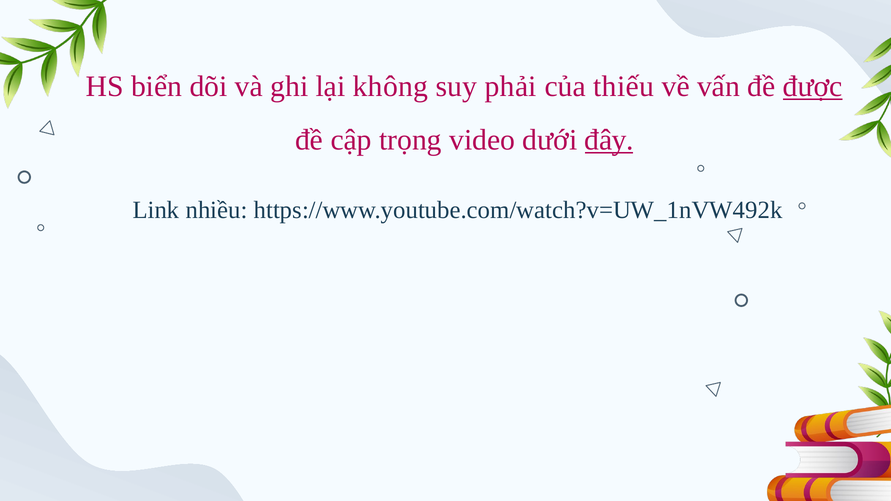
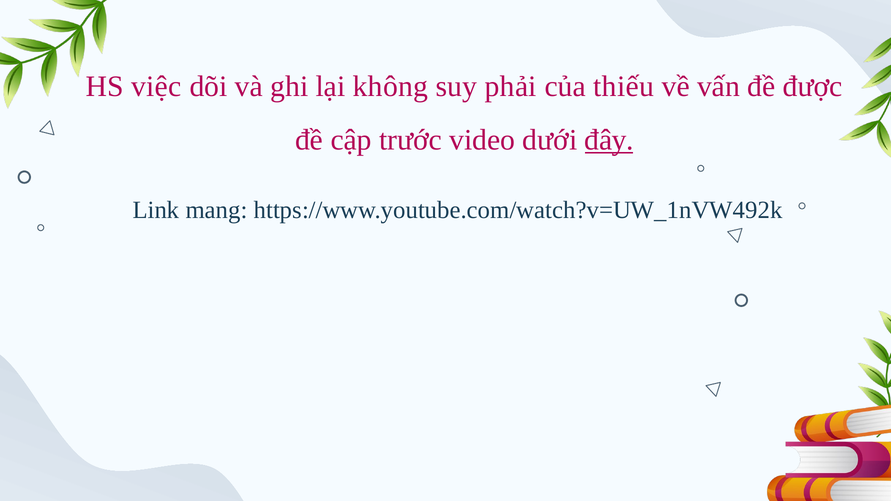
biển: biển -> việc
được underline: present -> none
trọng: trọng -> trước
nhiều: nhiều -> mang
